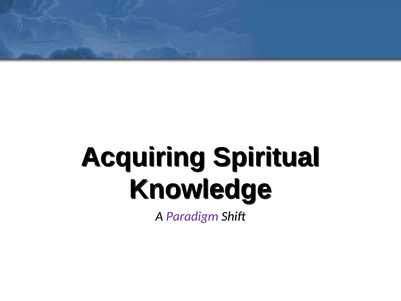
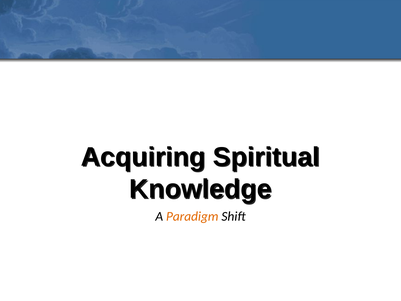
Paradigm colour: purple -> orange
